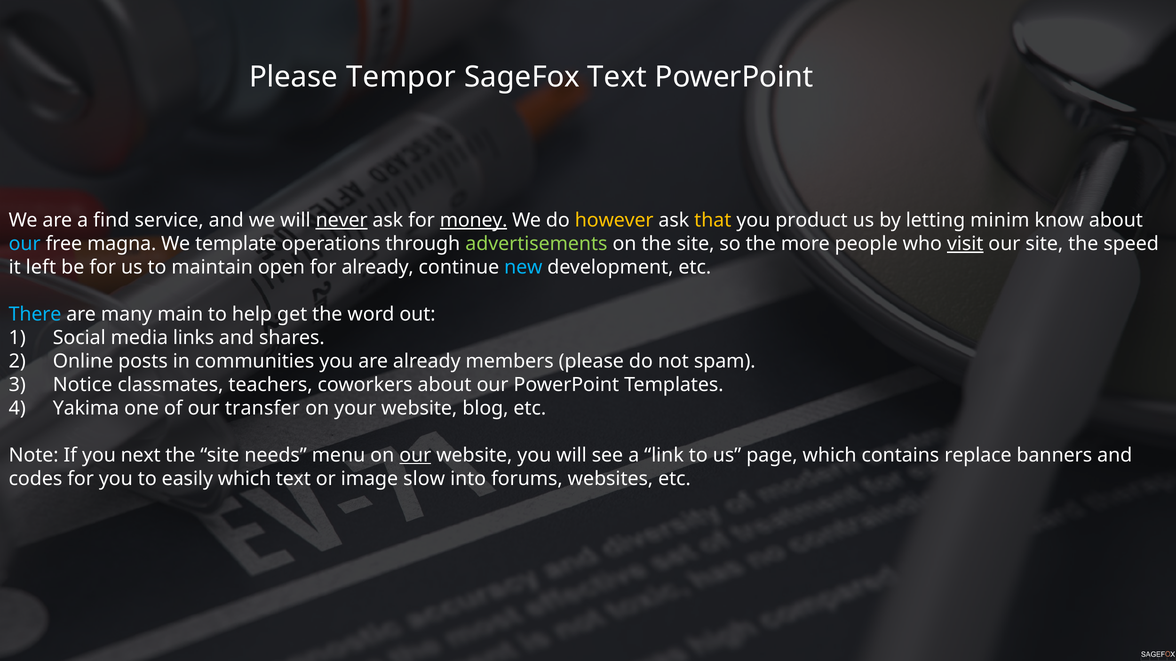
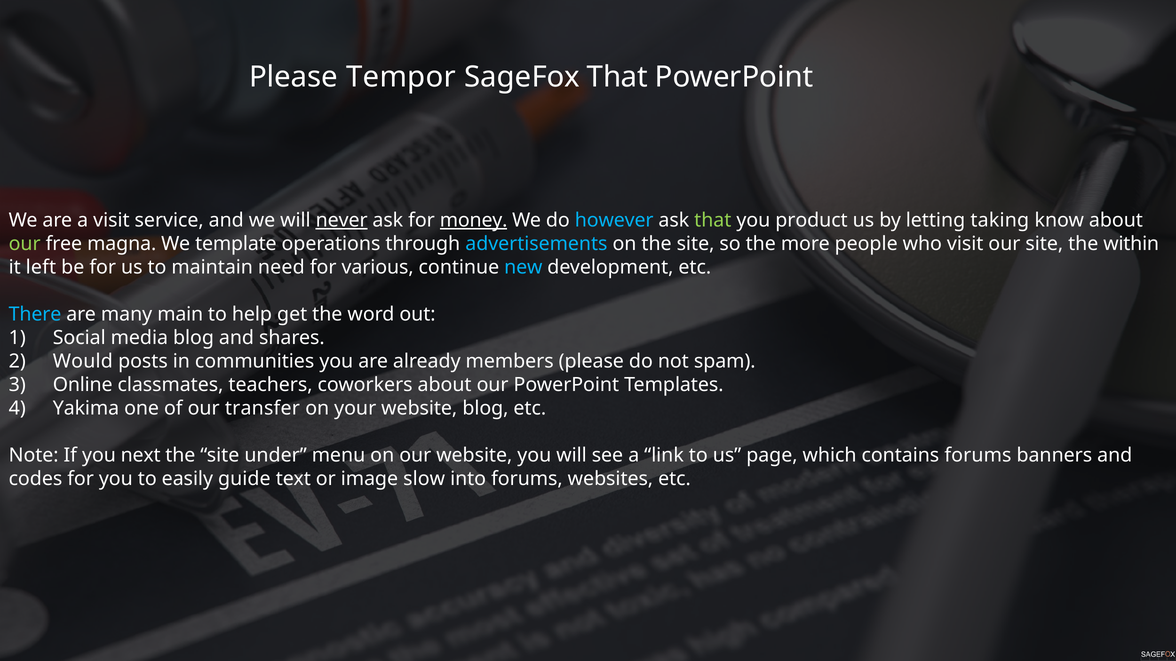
SageFox Text: Text -> That
a find: find -> visit
however colour: yellow -> light blue
that at (713, 220) colour: yellow -> light green
minim: minim -> taking
our at (25, 244) colour: light blue -> light green
advertisements colour: light green -> light blue
visit at (965, 244) underline: present -> none
speed: speed -> within
open: open -> need
for already: already -> various
media links: links -> blog
Online: Online -> Would
Notice: Notice -> Online
needs: needs -> under
our at (415, 456) underline: present -> none
contains replace: replace -> forums
easily which: which -> guide
